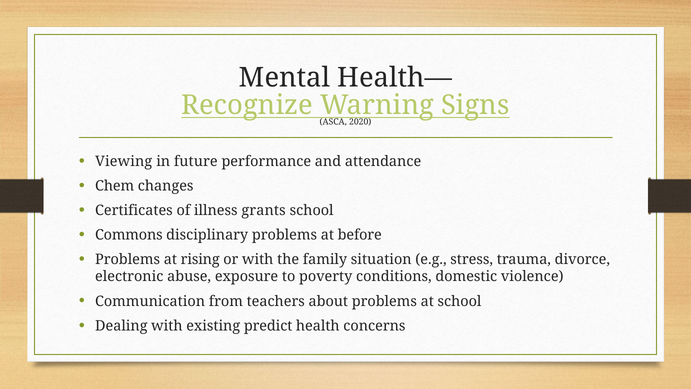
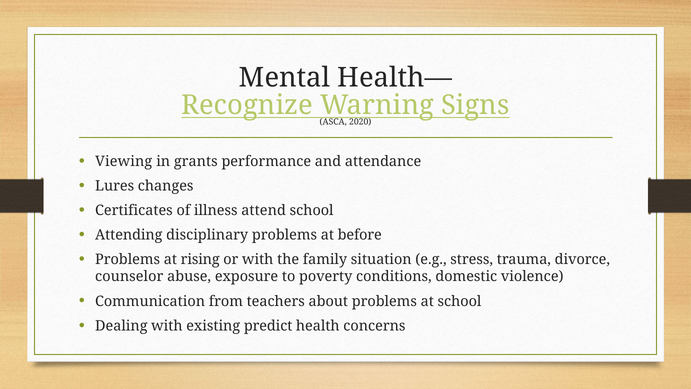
future: future -> grants
Chem: Chem -> Lures
grants: grants -> attend
Commons: Commons -> Attending
electronic: electronic -> counselor
